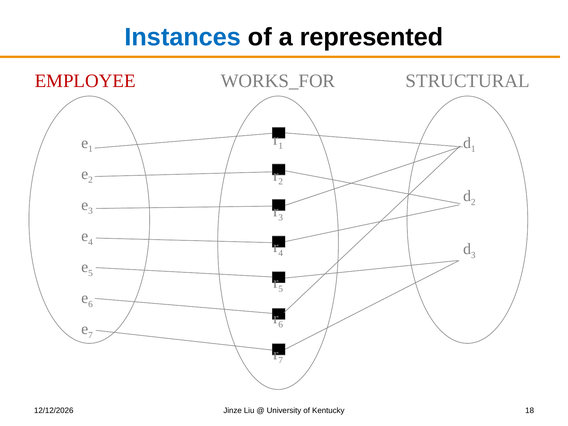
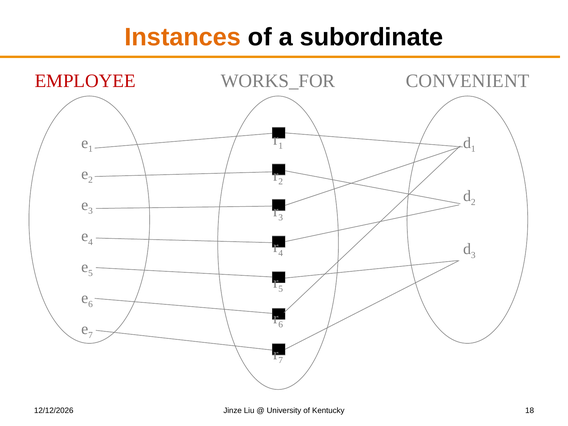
Instances colour: blue -> orange
represented: represented -> subordinate
STRUCTURAL: STRUCTURAL -> CONVENIENT
